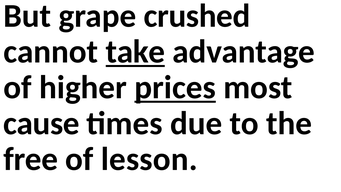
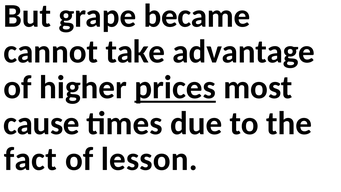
crushed: crushed -> became
take underline: present -> none
free: free -> fact
